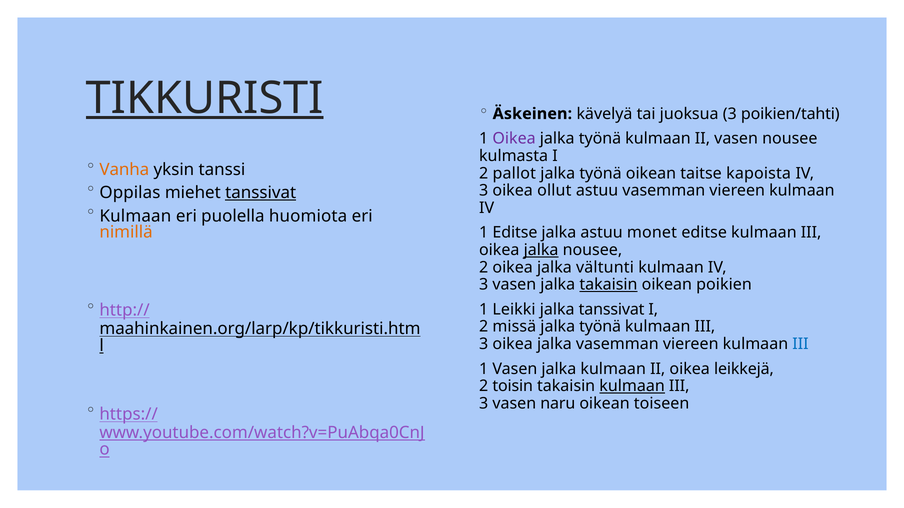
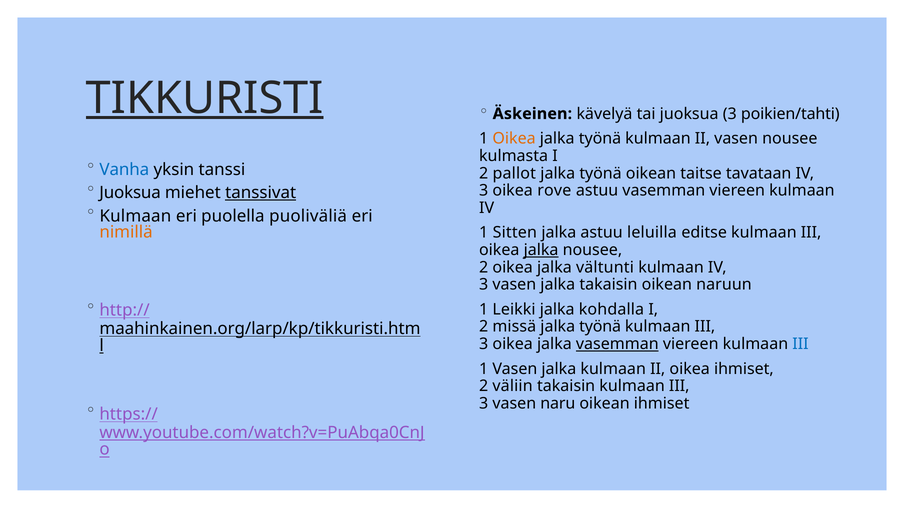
Oikea at (514, 139) colour: purple -> orange
Vanha colour: orange -> blue
kapoista: kapoista -> tavataan
Oppilas at (130, 193): Oppilas -> Juoksua
ollut: ollut -> rove
huomiota: huomiota -> puoliväliä
1 Editse: Editse -> Sitten
monet: monet -> leluilla
takaisin at (608, 285) underline: present -> none
poikien: poikien -> naruun
jalka tanssivat: tanssivat -> kohdalla
vasemman at (617, 344) underline: none -> present
oikea leikkejä: leikkejä -> ihmiset
toisin: toisin -> väliin
kulmaan at (632, 387) underline: present -> none
oikean toiseen: toiseen -> ihmiset
